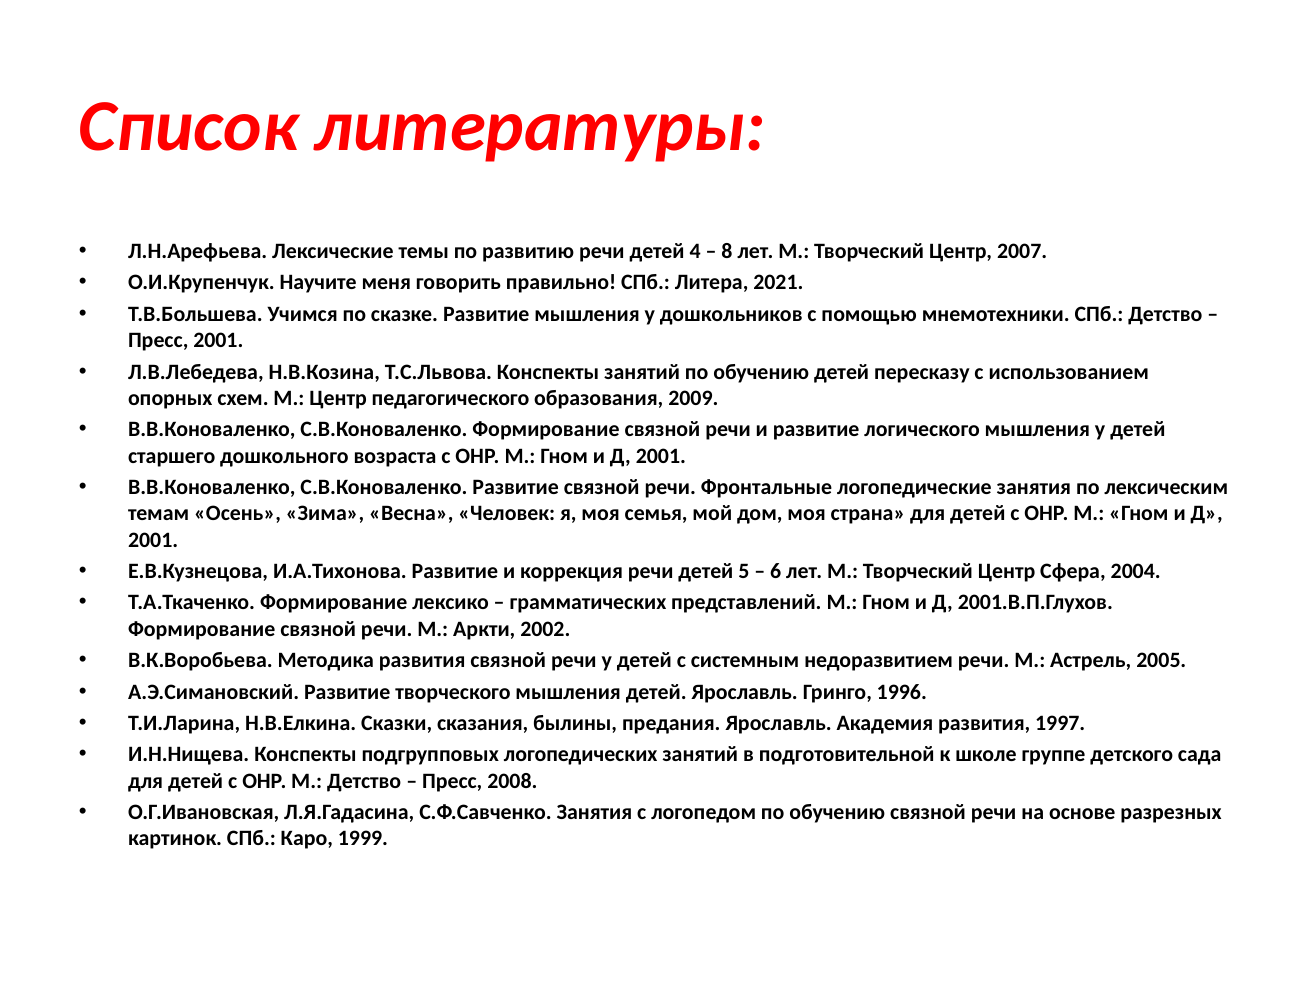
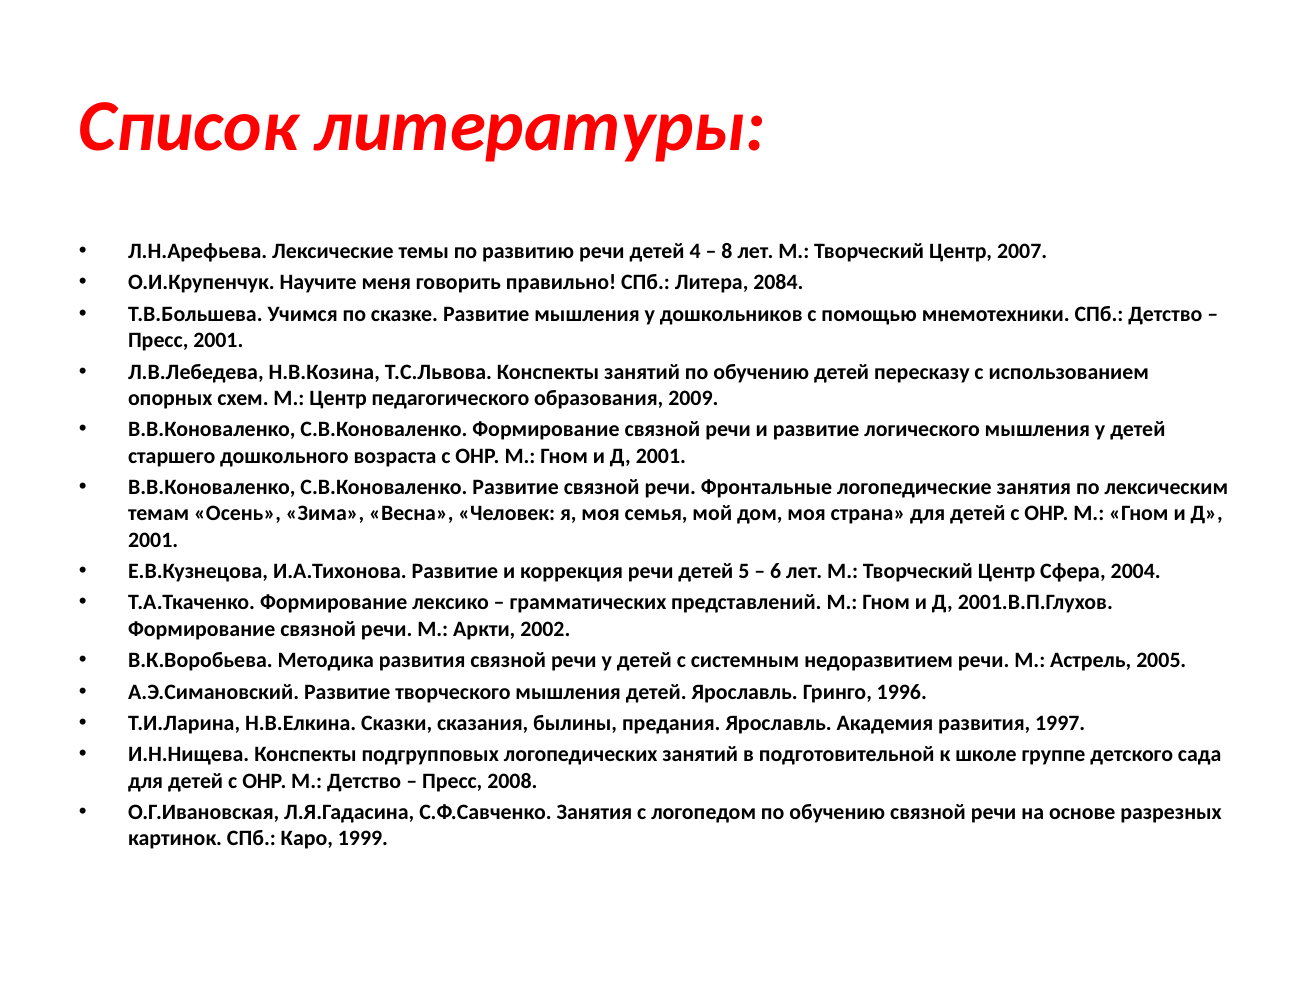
2021: 2021 -> 2084
